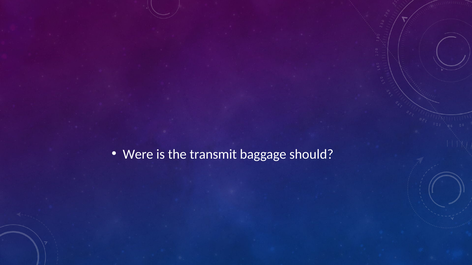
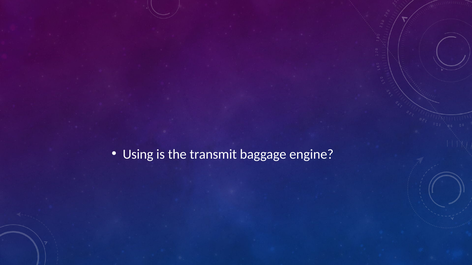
Were: Were -> Using
should: should -> engine
